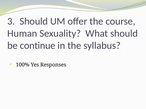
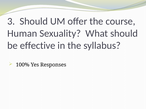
continue: continue -> effective
